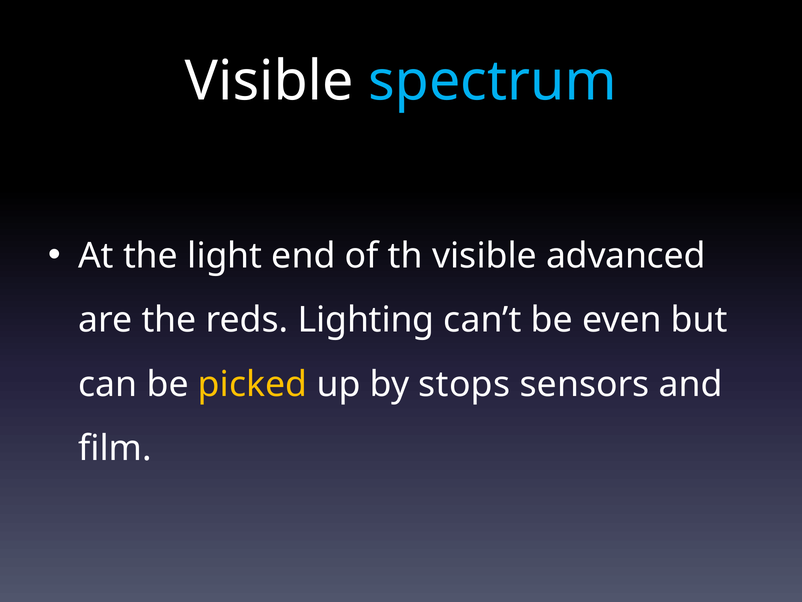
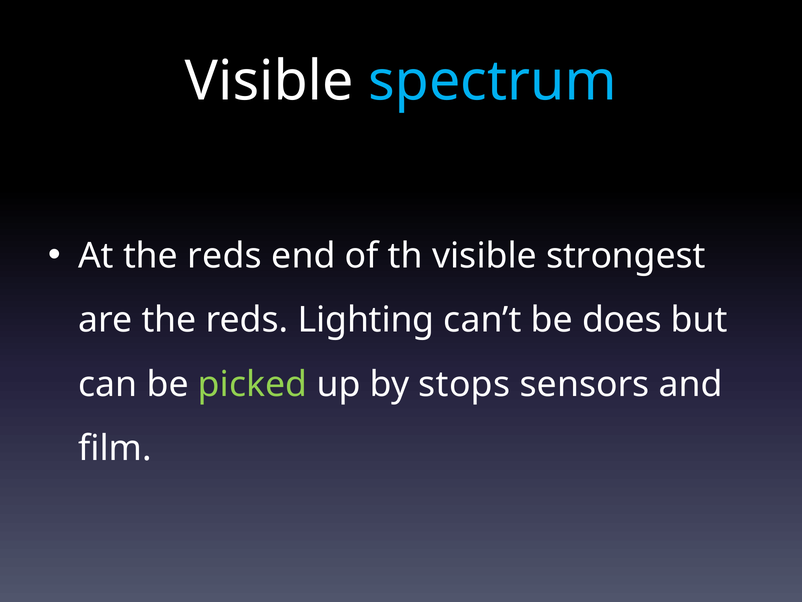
At the light: light -> reds
advanced: advanced -> strongest
even: even -> does
picked colour: yellow -> light green
